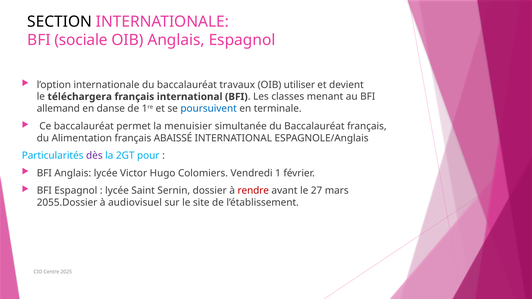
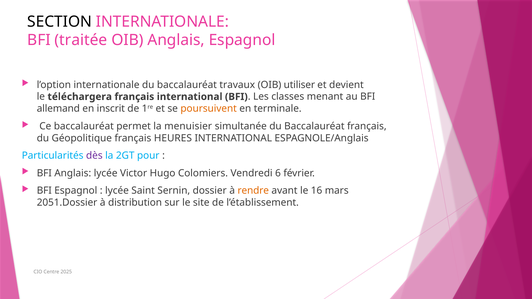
sociale: sociale -> traitée
danse: danse -> inscrit
poursuivent colour: blue -> orange
Alimentation: Alimentation -> Géopolitique
ABAISSÉ: ABAISSÉ -> HEURES
1: 1 -> 6
rendre colour: red -> orange
27: 27 -> 16
2055.Dossier: 2055.Dossier -> 2051.Dossier
audiovisuel: audiovisuel -> distribution
